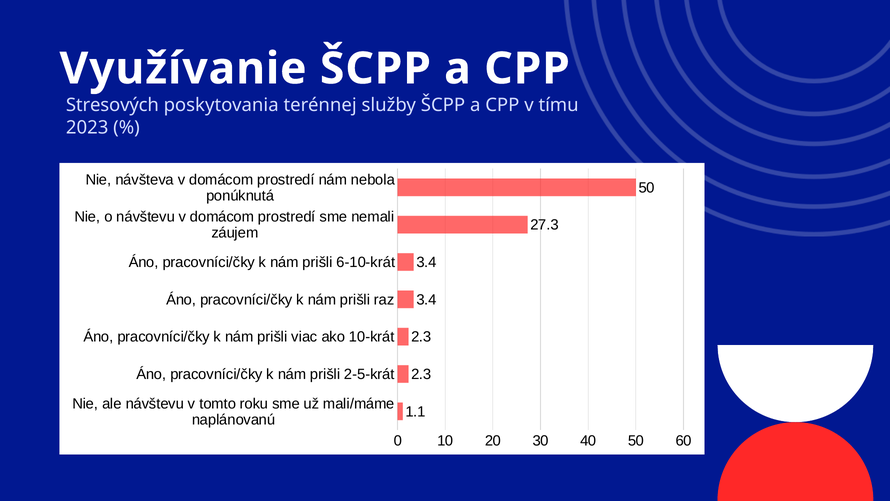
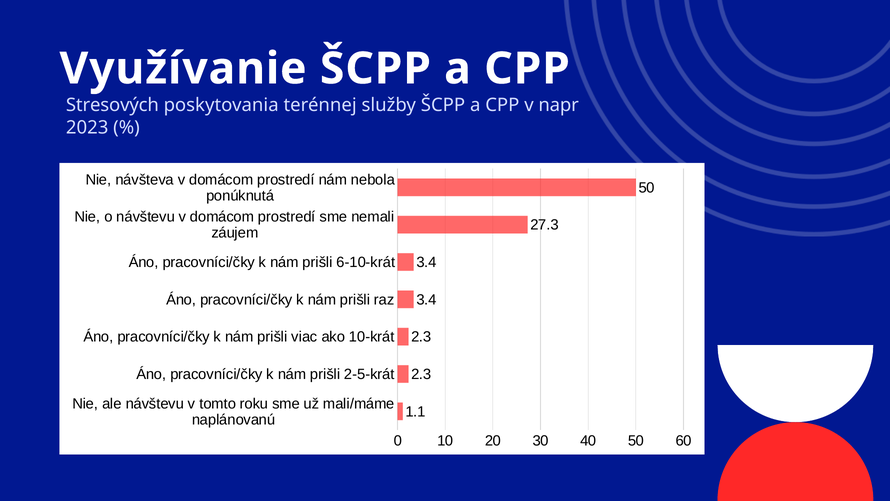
tímu: tímu -> napr
